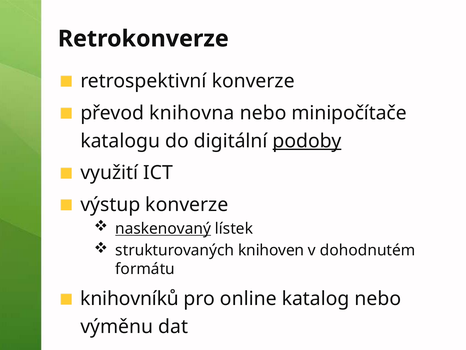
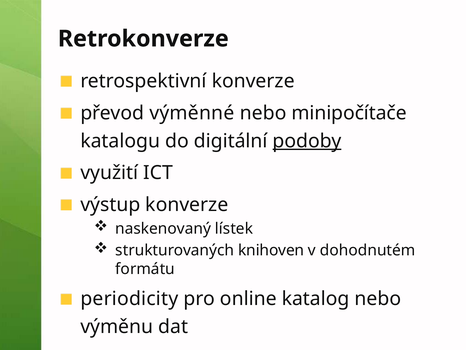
knihovna: knihovna -> výměnné
naskenovaný underline: present -> none
knihovníků: knihovníků -> periodicity
